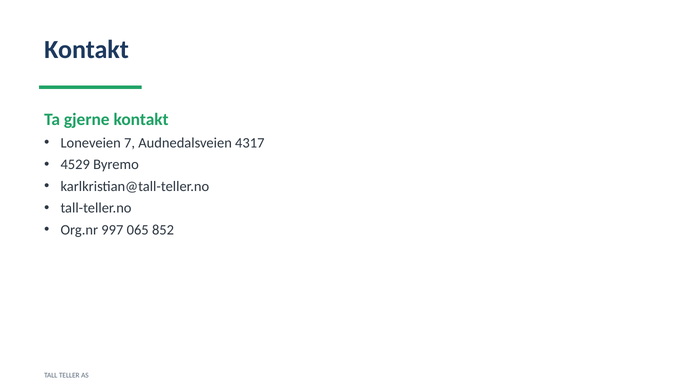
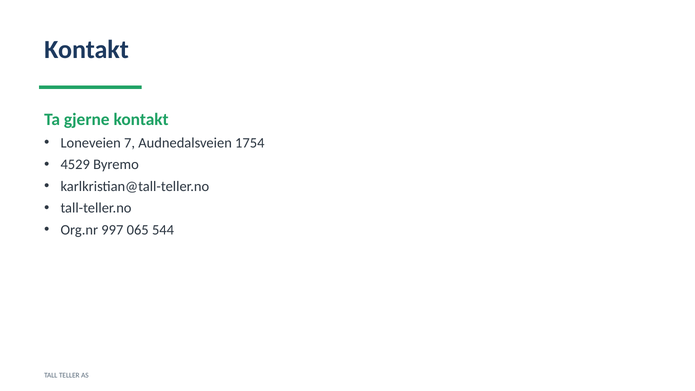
4317: 4317 -> 1754
852: 852 -> 544
